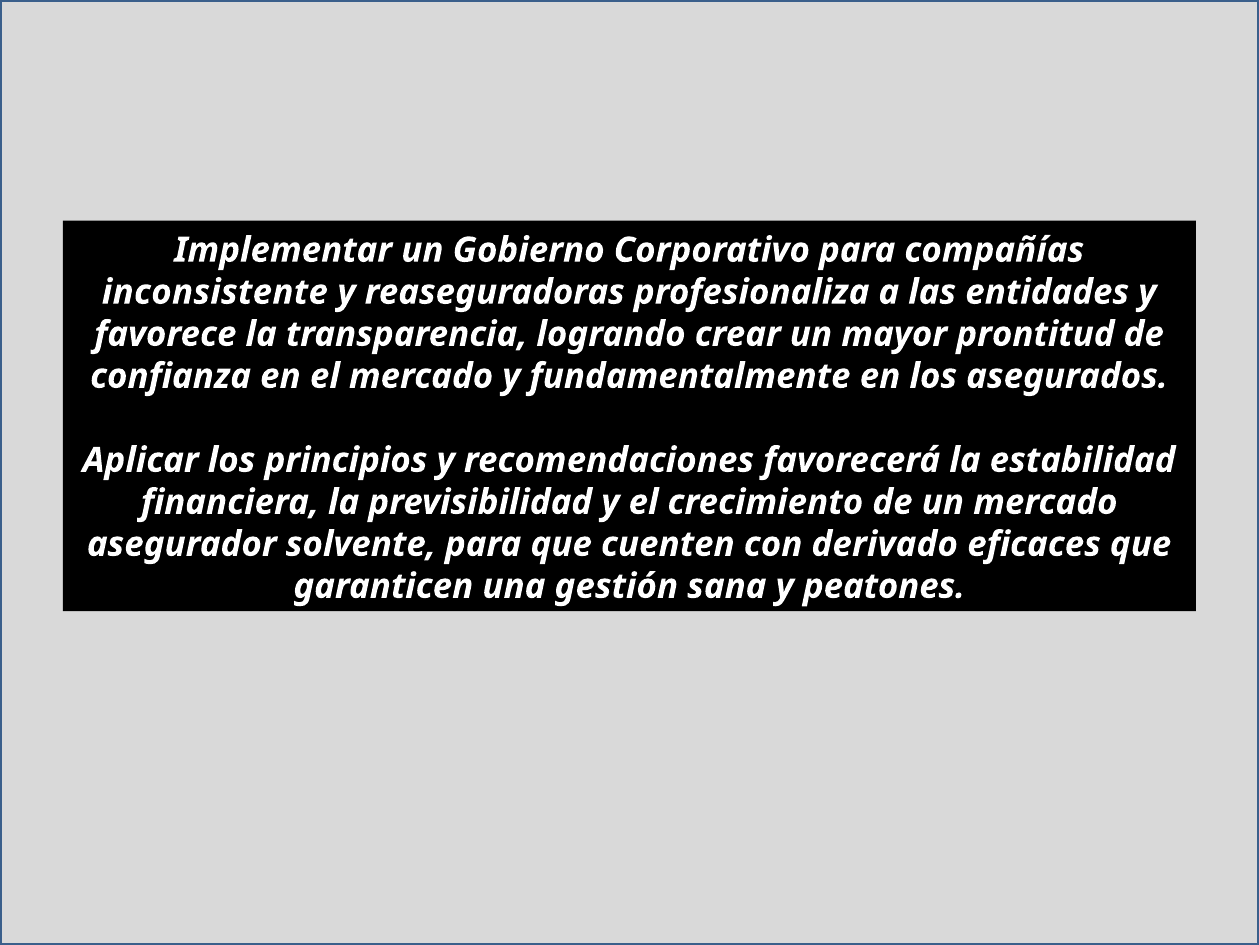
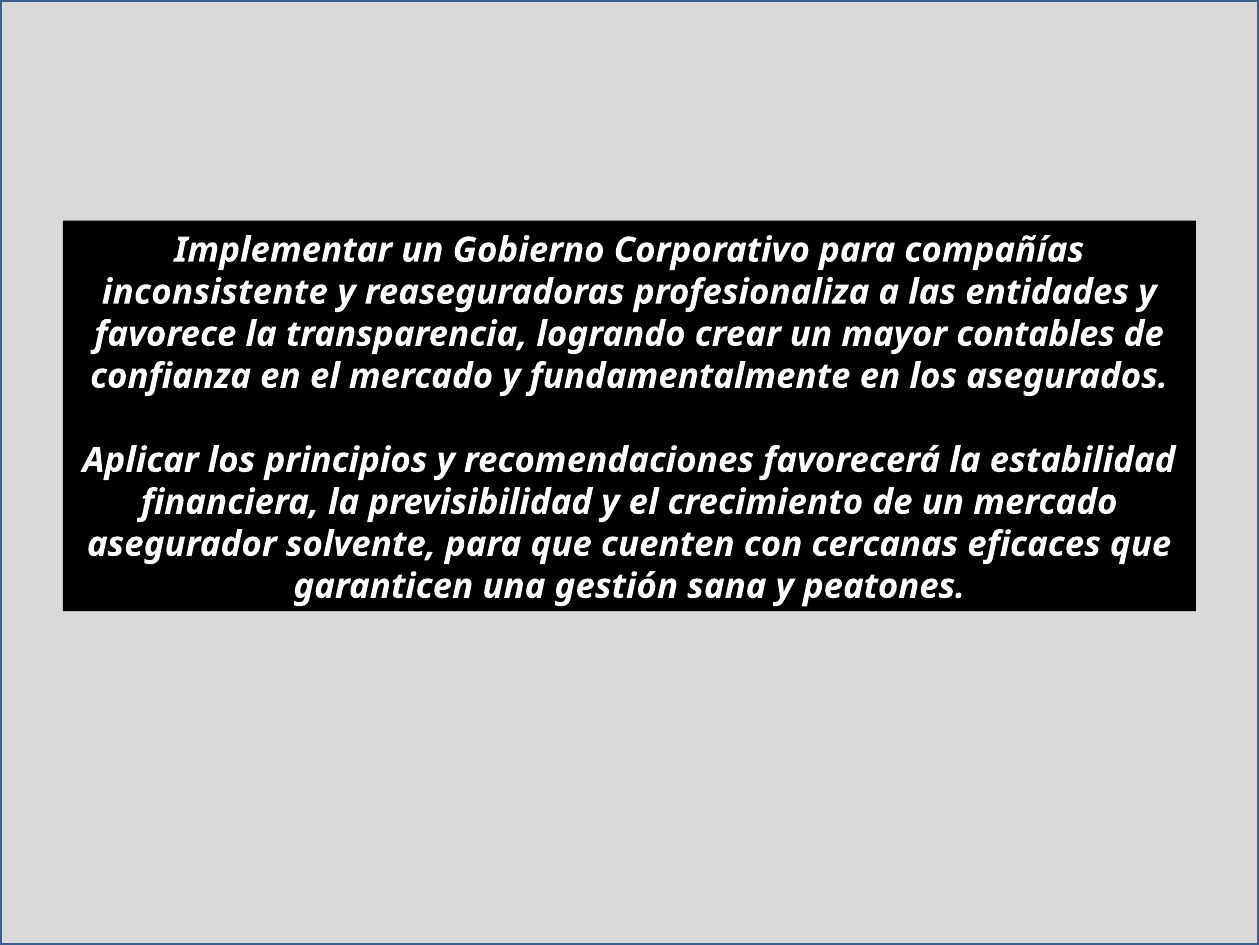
prontitud: prontitud -> contables
derivado: derivado -> cercanas
